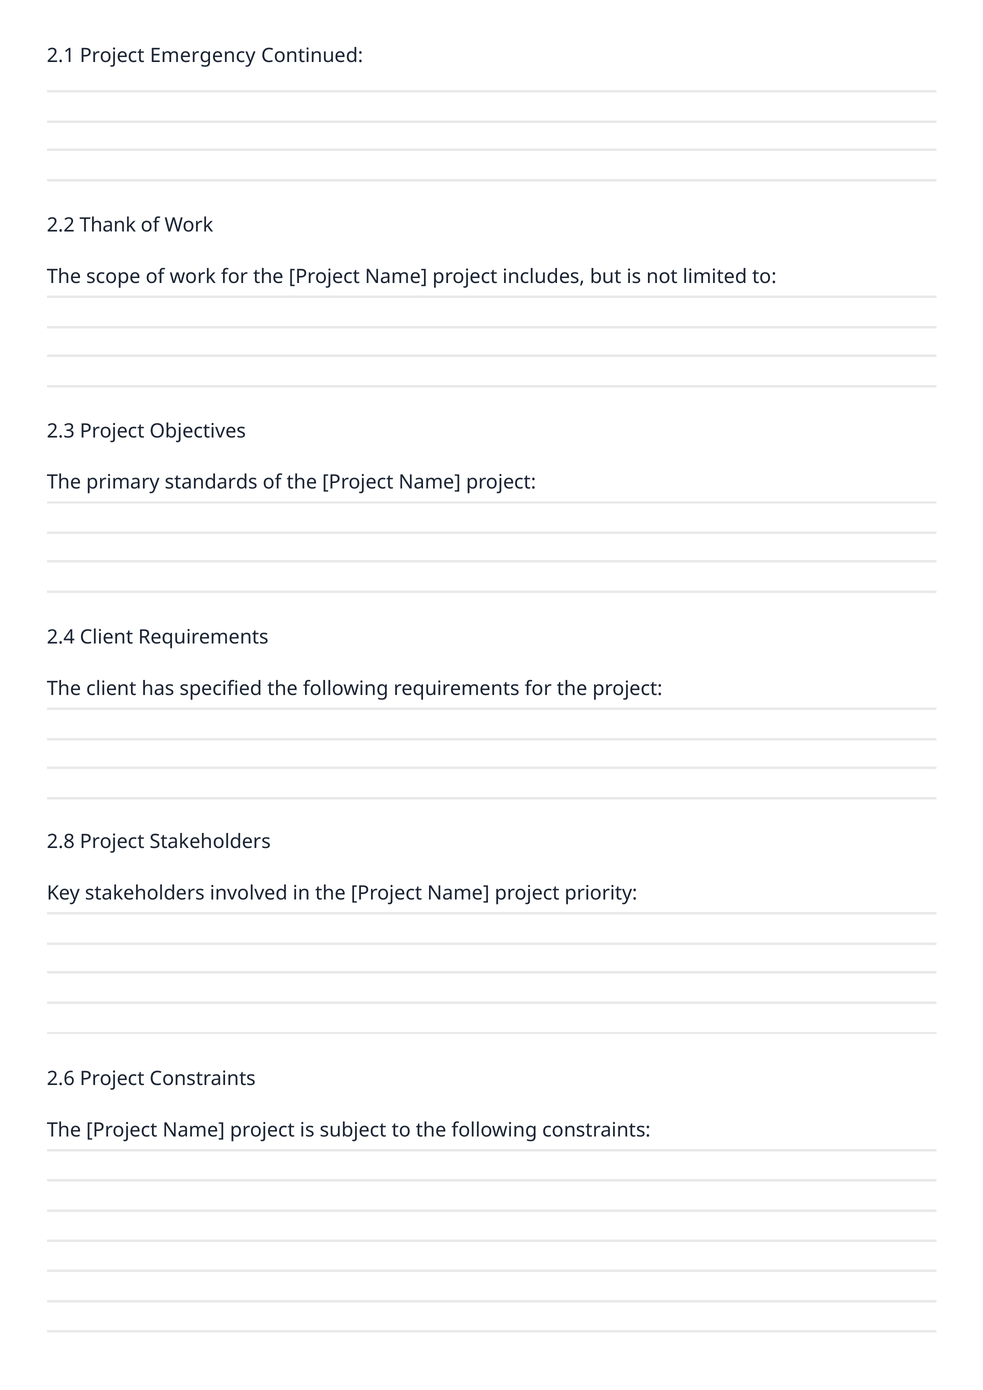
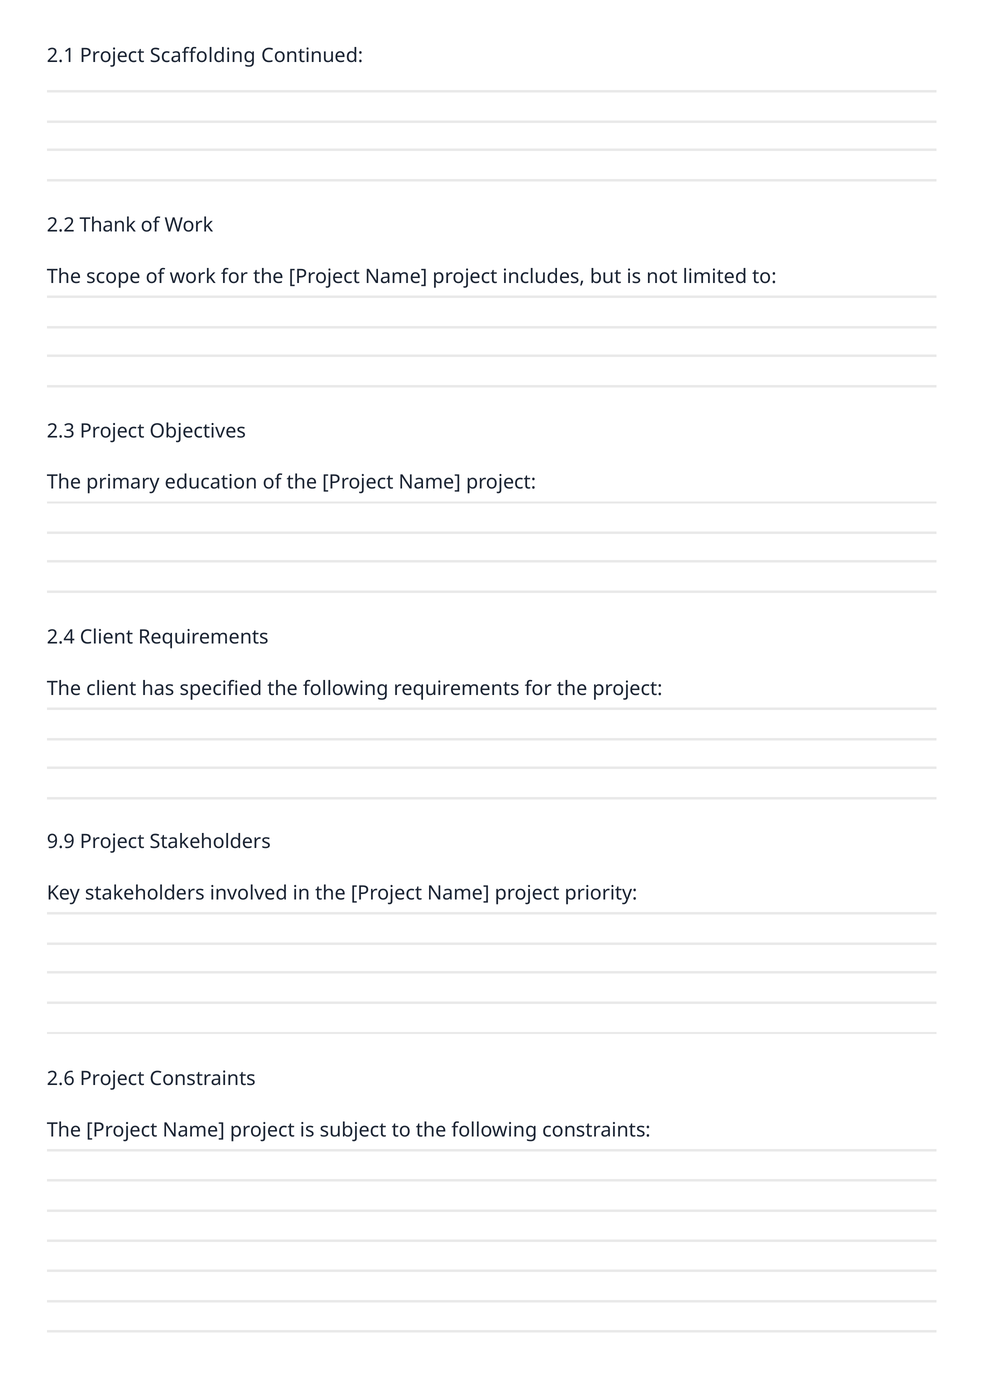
Emergency: Emergency -> Scaffolding
standards: standards -> education
2.8: 2.8 -> 9.9
